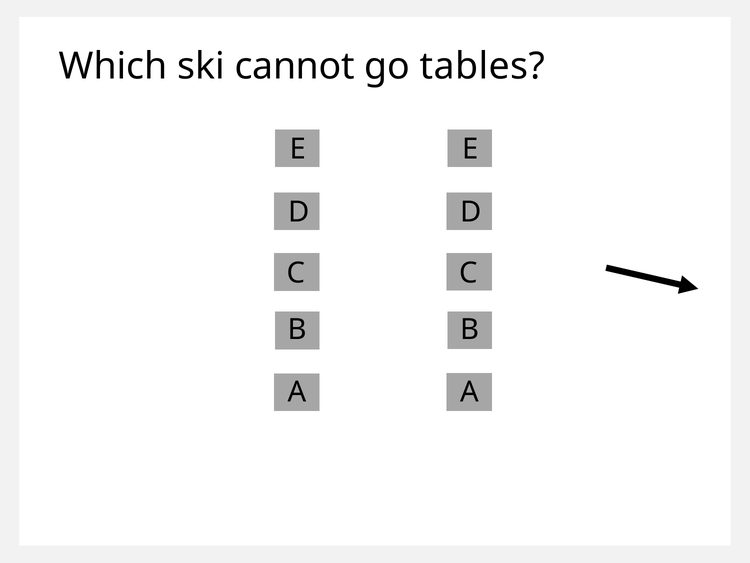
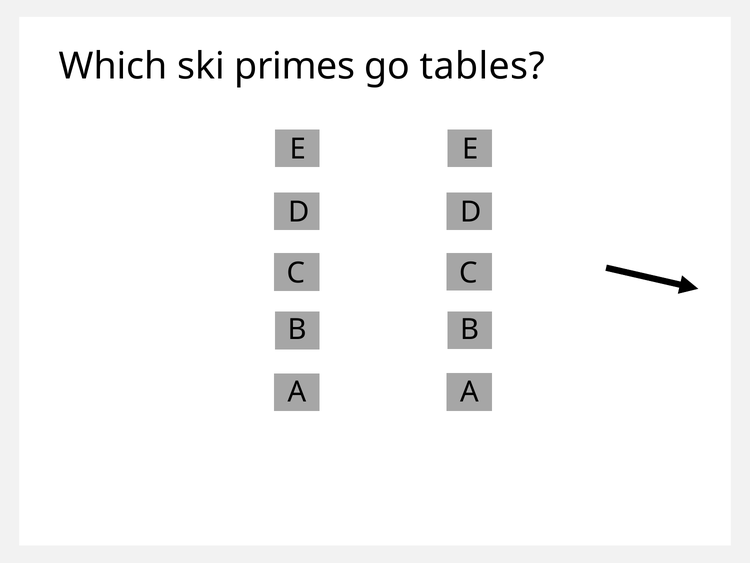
cannot: cannot -> primes
